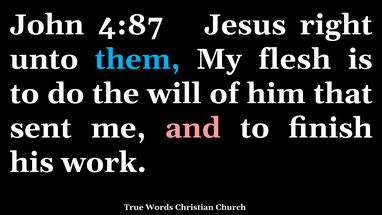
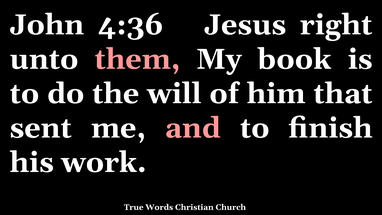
4:87: 4:87 -> 4:36
them colour: light blue -> pink
flesh: flesh -> book
